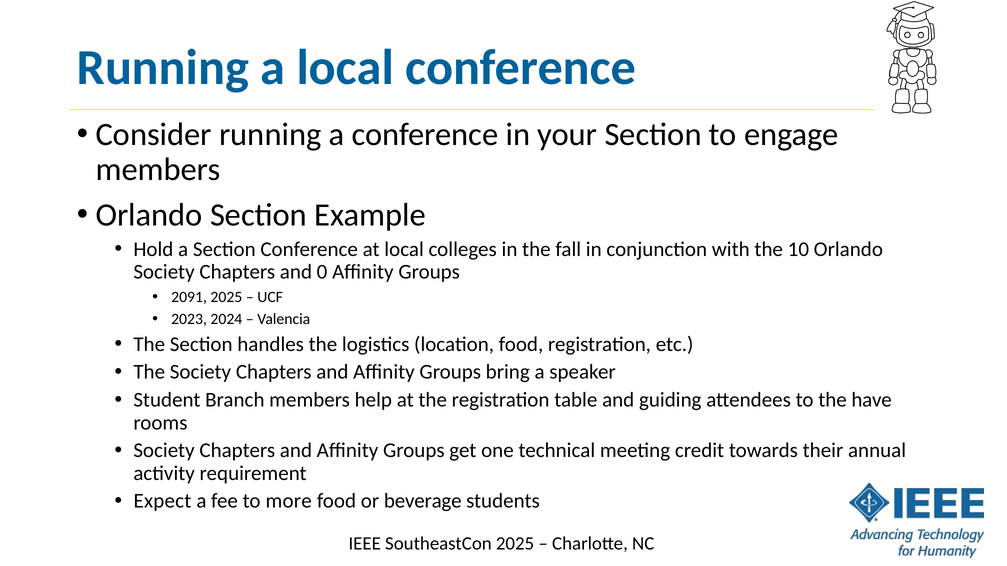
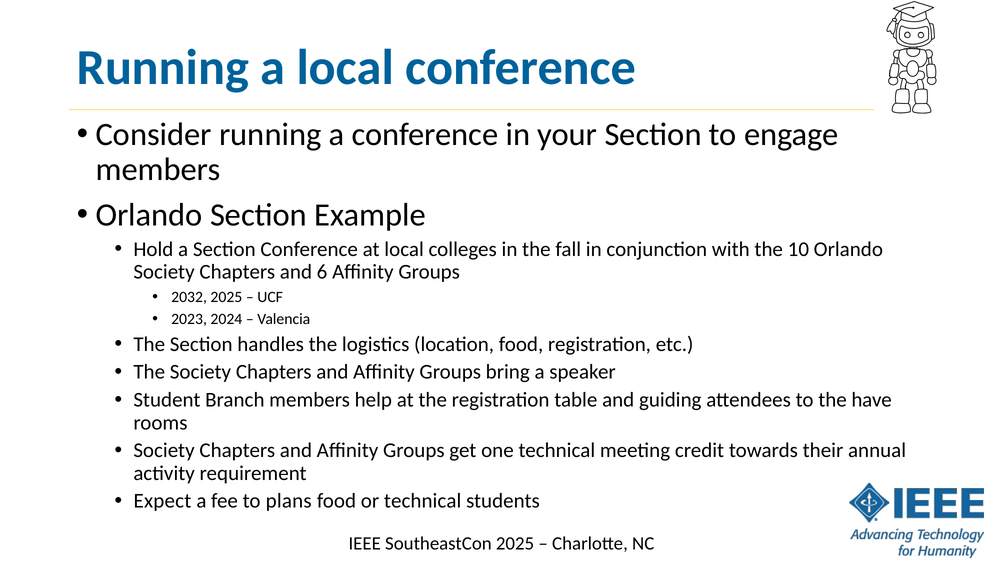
0: 0 -> 6
2091: 2091 -> 2032
more: more -> plans
or beverage: beverage -> technical
